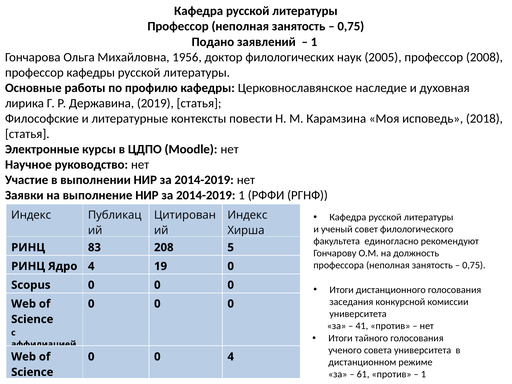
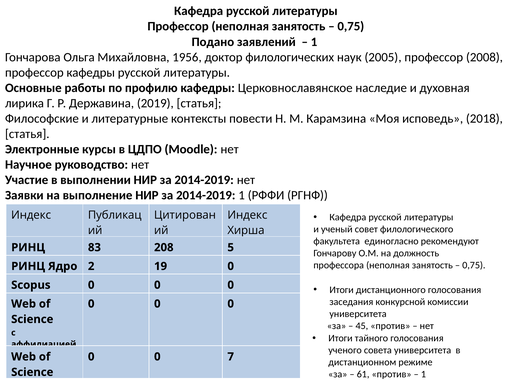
Ядро 4: 4 -> 2
41: 41 -> 45
0 4: 4 -> 7
